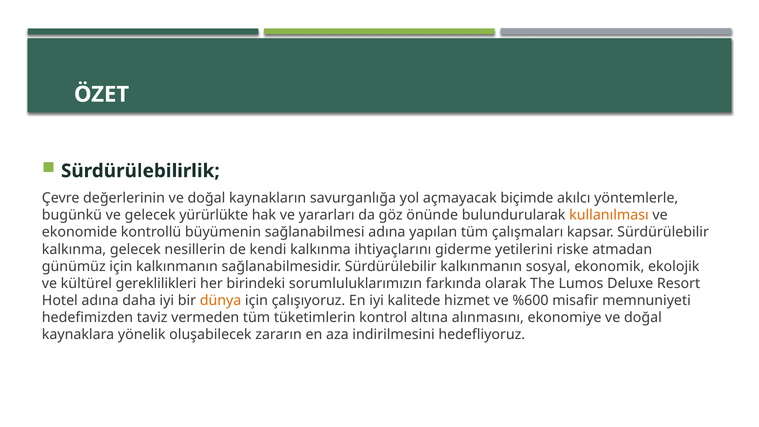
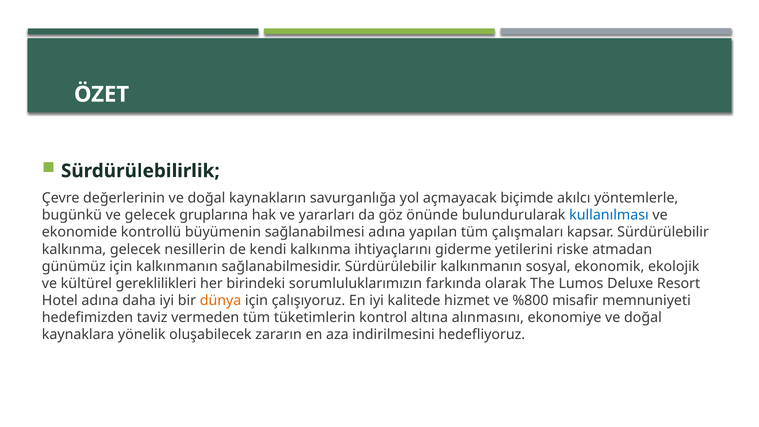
yürürlükte: yürürlükte -> gruplarına
kullanılması colour: orange -> blue
%600: %600 -> %800
